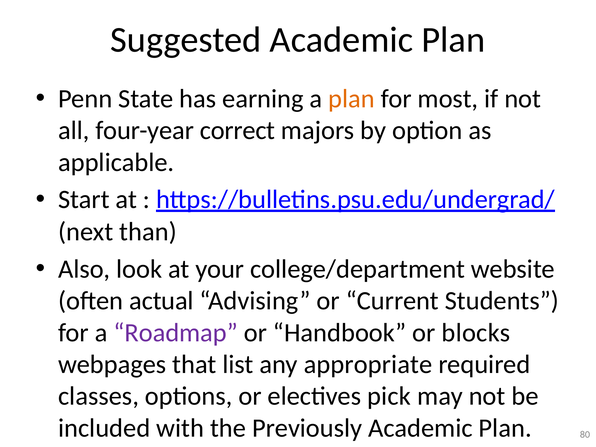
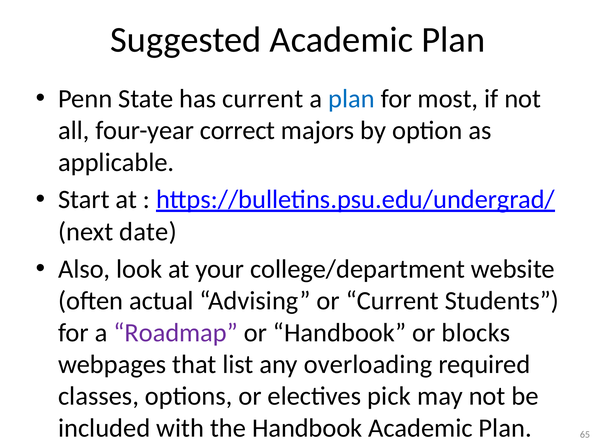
has earning: earning -> current
plan at (352, 99) colour: orange -> blue
than: than -> date
appropriate: appropriate -> overloading
the Previously: Previously -> Handbook
80: 80 -> 65
